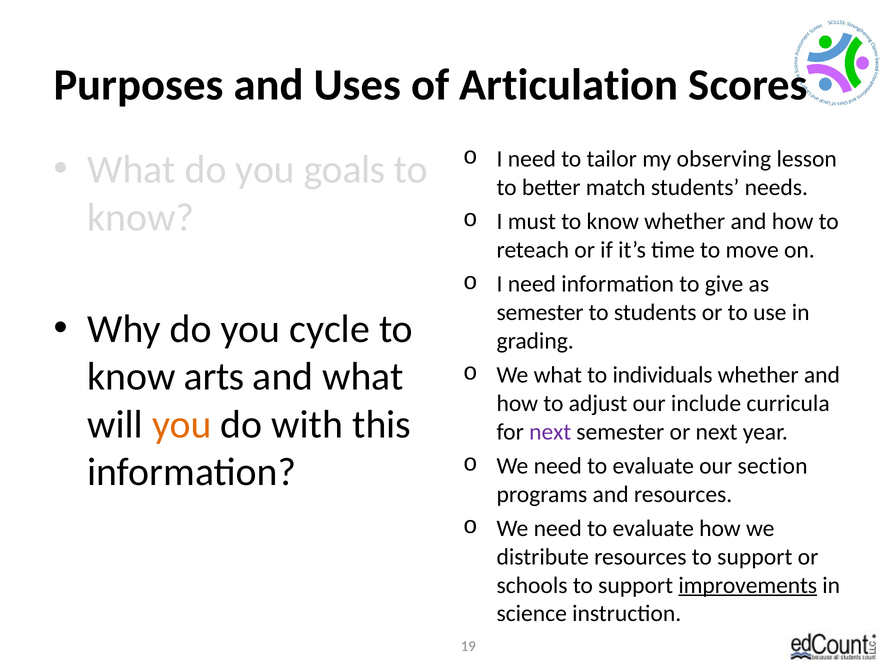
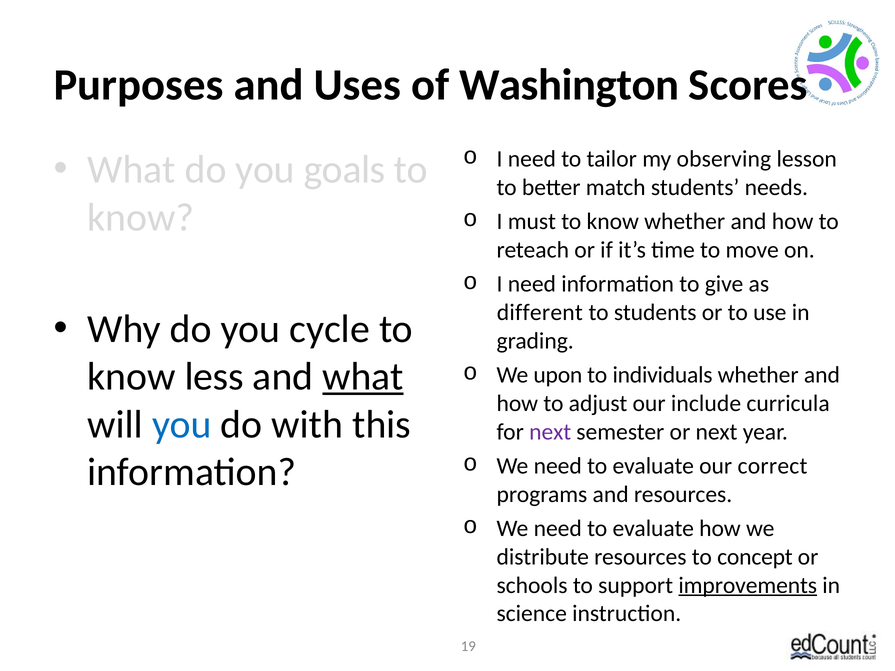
Articulation: Articulation -> Washington
semester at (540, 313): semester -> different
arts: arts -> less
what at (363, 377) underline: none -> present
We what: what -> upon
you at (182, 425) colour: orange -> blue
section: section -> correct
resources to support: support -> concept
